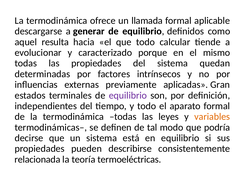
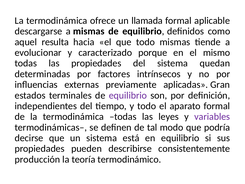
a generar: generar -> mismas
todo calcular: calcular -> mismas
variables colour: orange -> purple
relacionada: relacionada -> producción
termoeléctricas: termoeléctricas -> termodinámico
